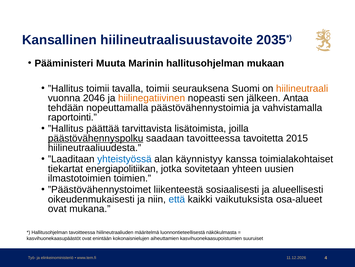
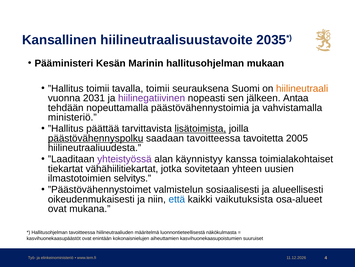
Muuta: Muuta -> Kesän
2046: 2046 -> 2031
hiilinegatiivinen colour: orange -> purple
raportointi: raportointi -> ministeriö
lisätoimista underline: none -> present
2015: 2015 -> 2005
yhteistyössä colour: blue -> purple
energiapolitiikan: energiapolitiikan -> vähähiilitiekartat
toimien: toimien -> selvitys
liikenteestä: liikenteestä -> valmistelun
